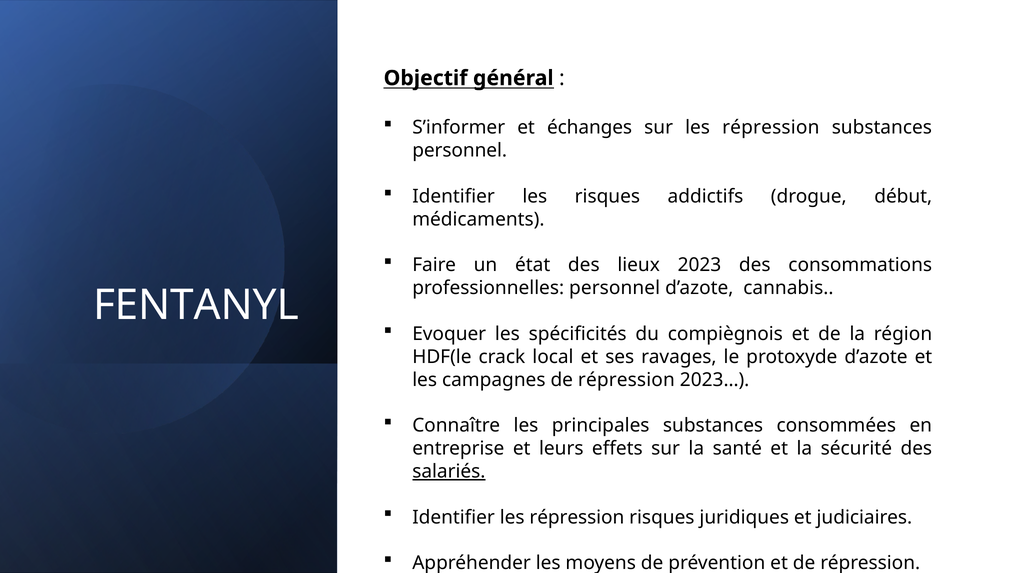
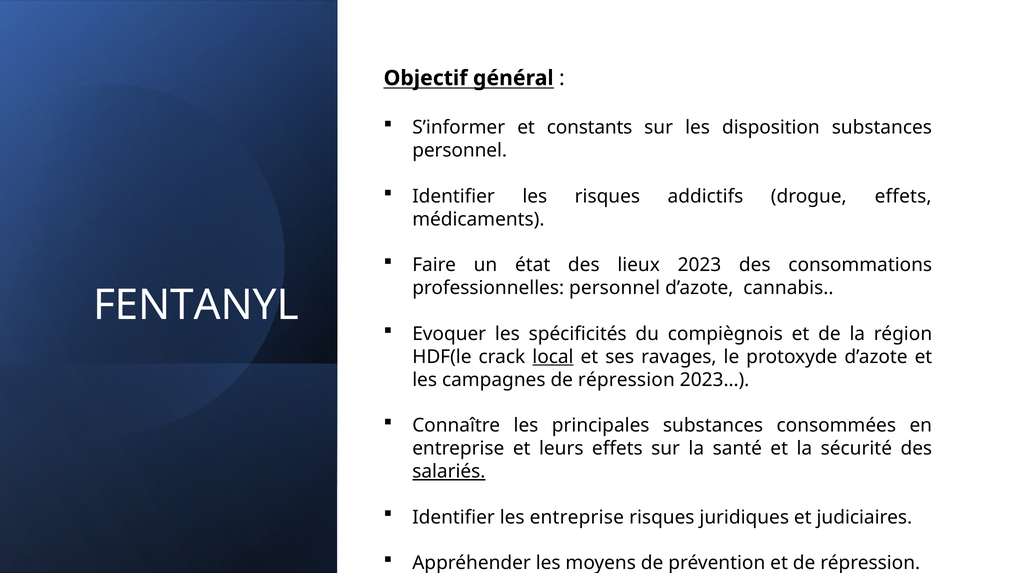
échanges: échanges -> constants
sur les répression: répression -> disposition
drogue début: début -> effets
local underline: none -> present
Identifier les répression: répression -> entreprise
